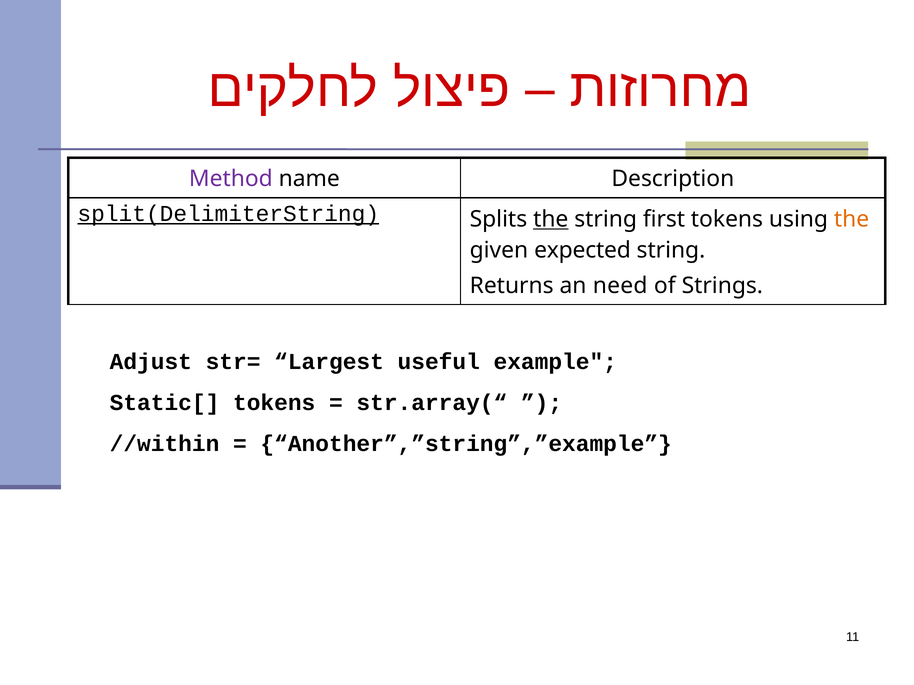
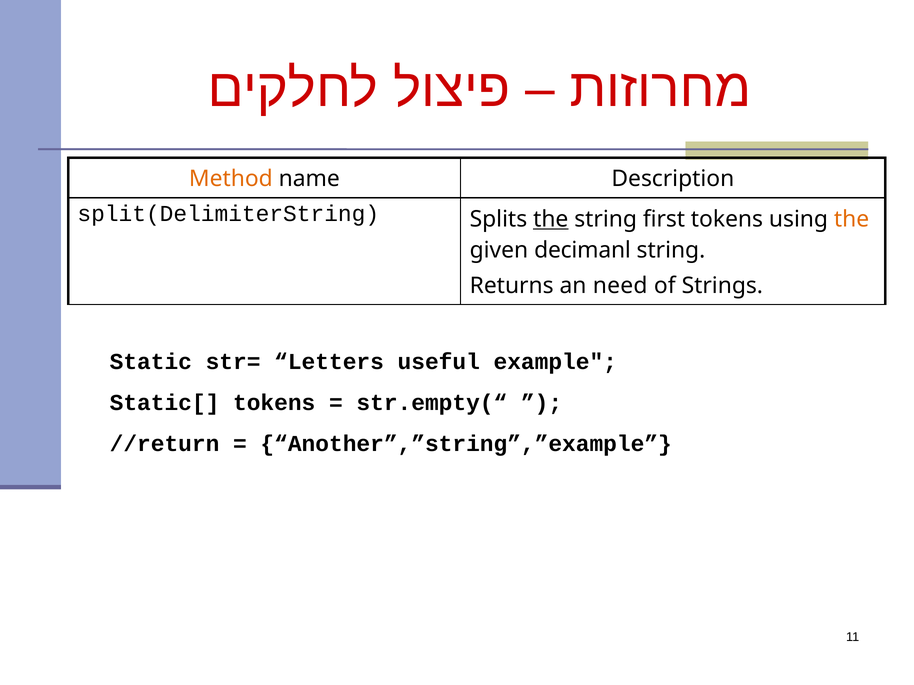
Method colour: purple -> orange
split(DelimiterString underline: present -> none
expected: expected -> decimanl
Adjust: Adjust -> Static
Largest: Largest -> Letters
str.array(“: str.array(“ -> str.empty(“
//within: //within -> //return
